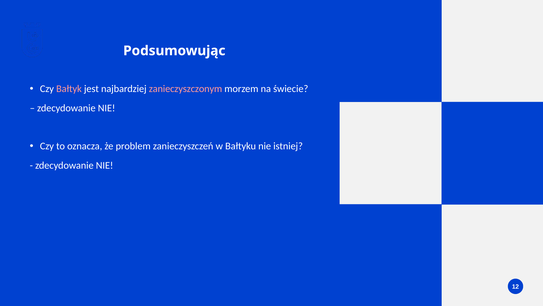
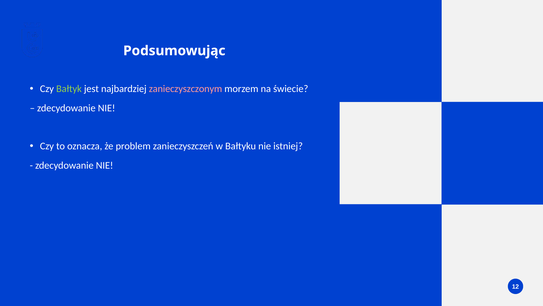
Bałtyk colour: pink -> light green
